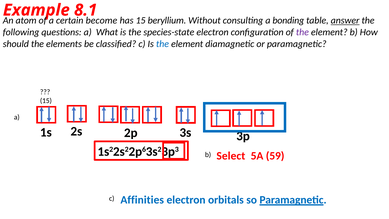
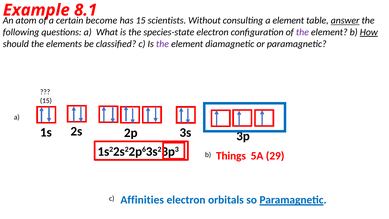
beryllium: beryllium -> scientists
a bonding: bonding -> element
How underline: none -> present
the at (162, 44) colour: blue -> purple
Select: Select -> Things
59: 59 -> 29
